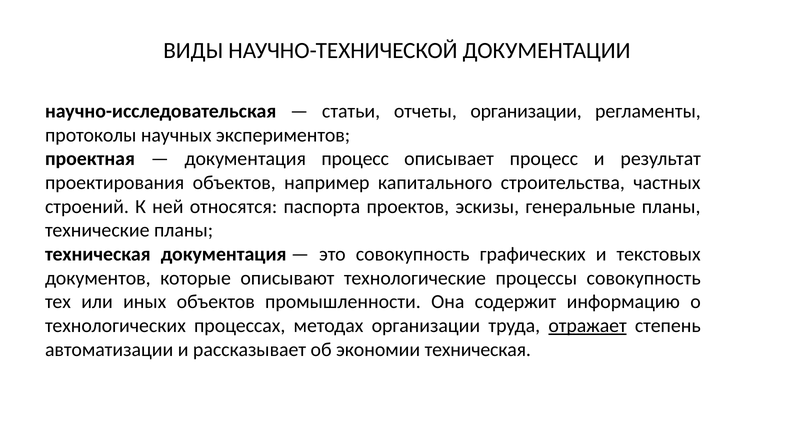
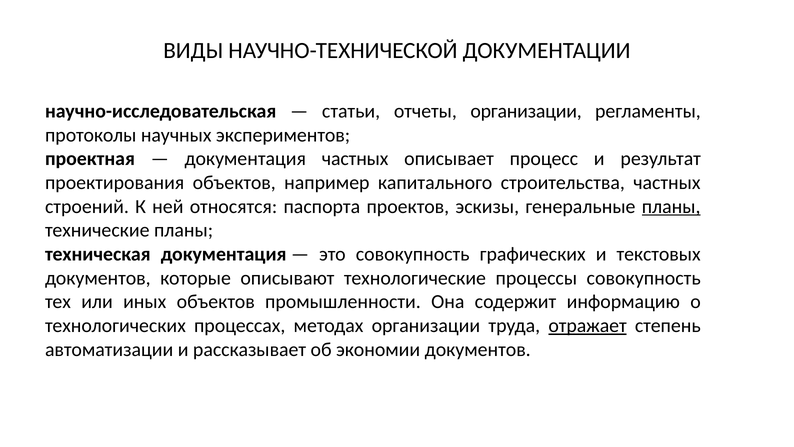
документация процесс: процесс -> частных
планы at (671, 206) underline: none -> present
экономии техническая: техническая -> документов
